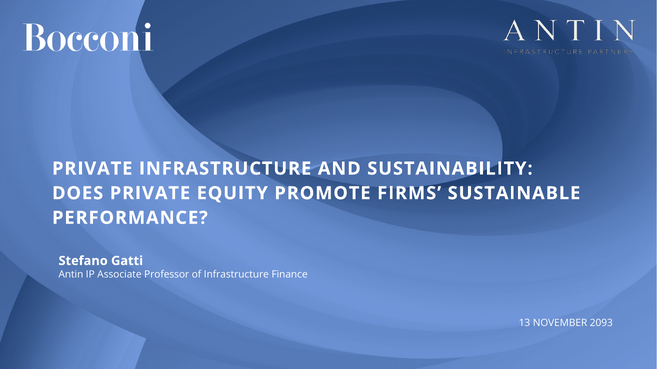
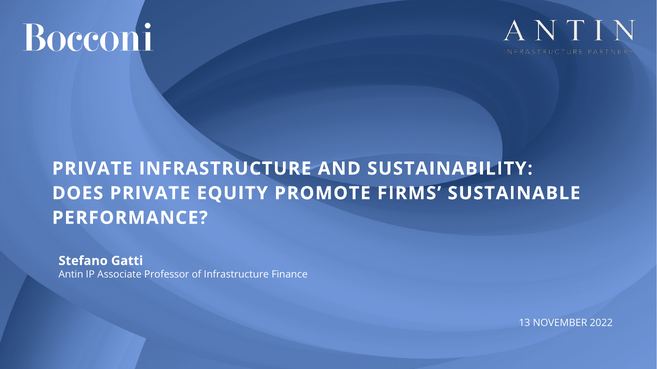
2093: 2093 -> 2022
